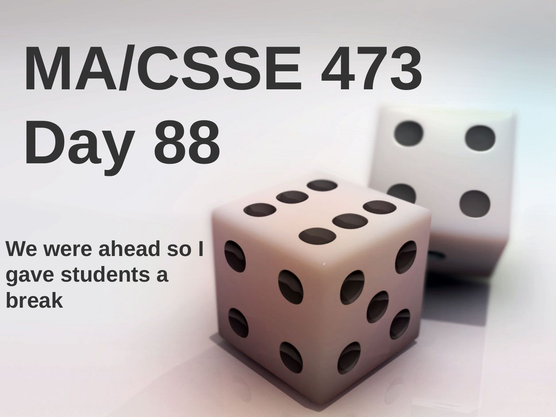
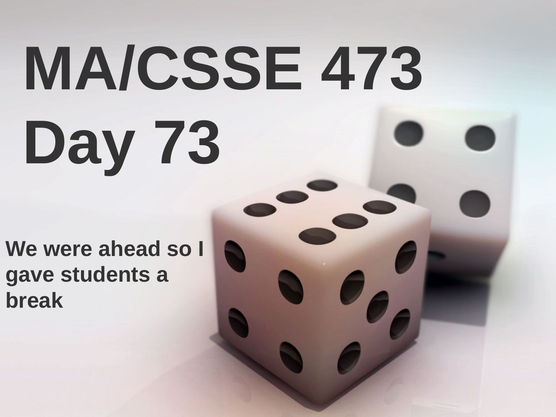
88: 88 -> 73
